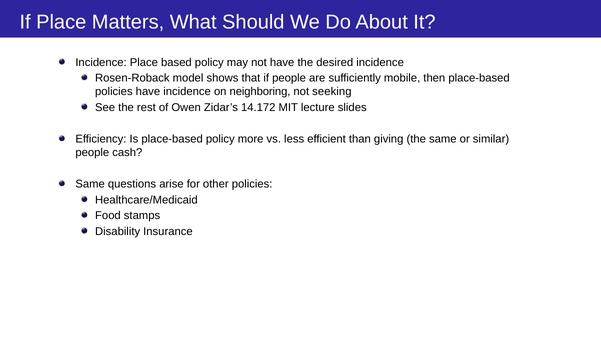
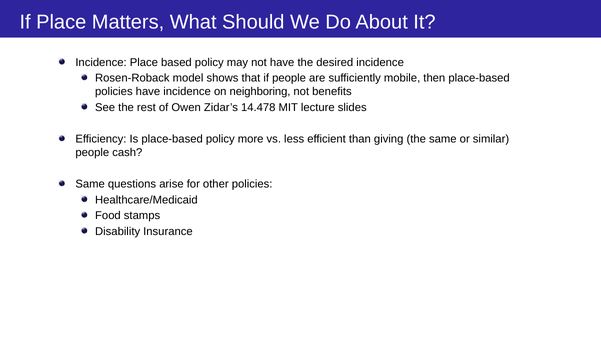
seeking: seeking -> benefits
14.172: 14.172 -> 14.478
